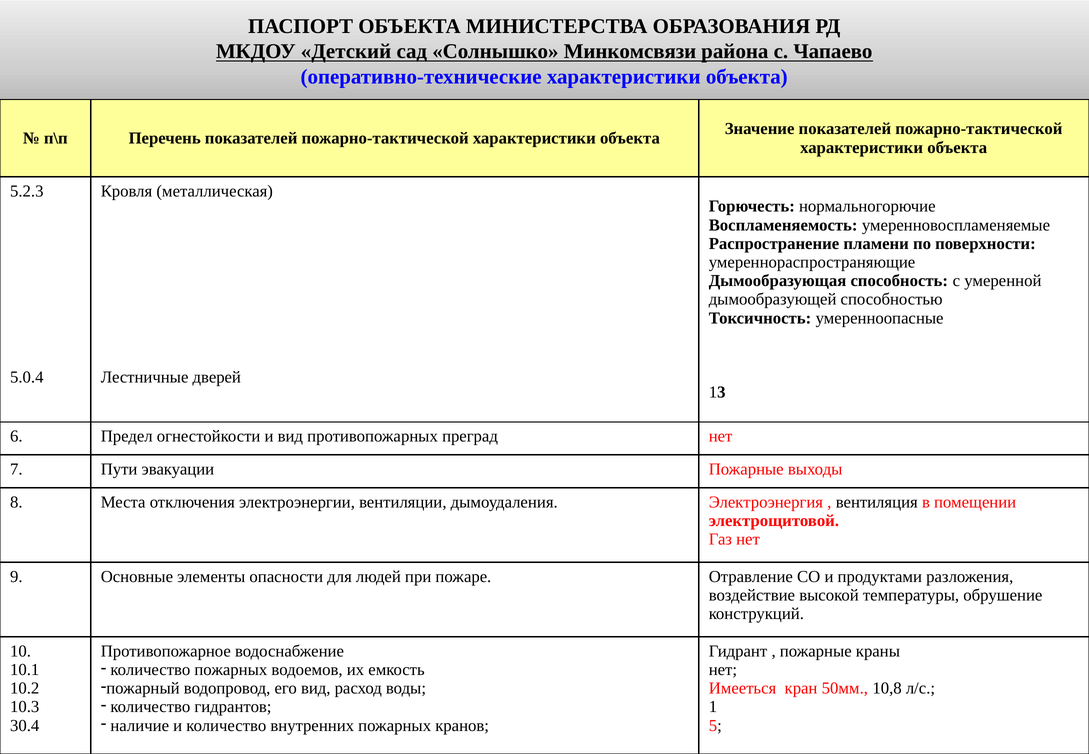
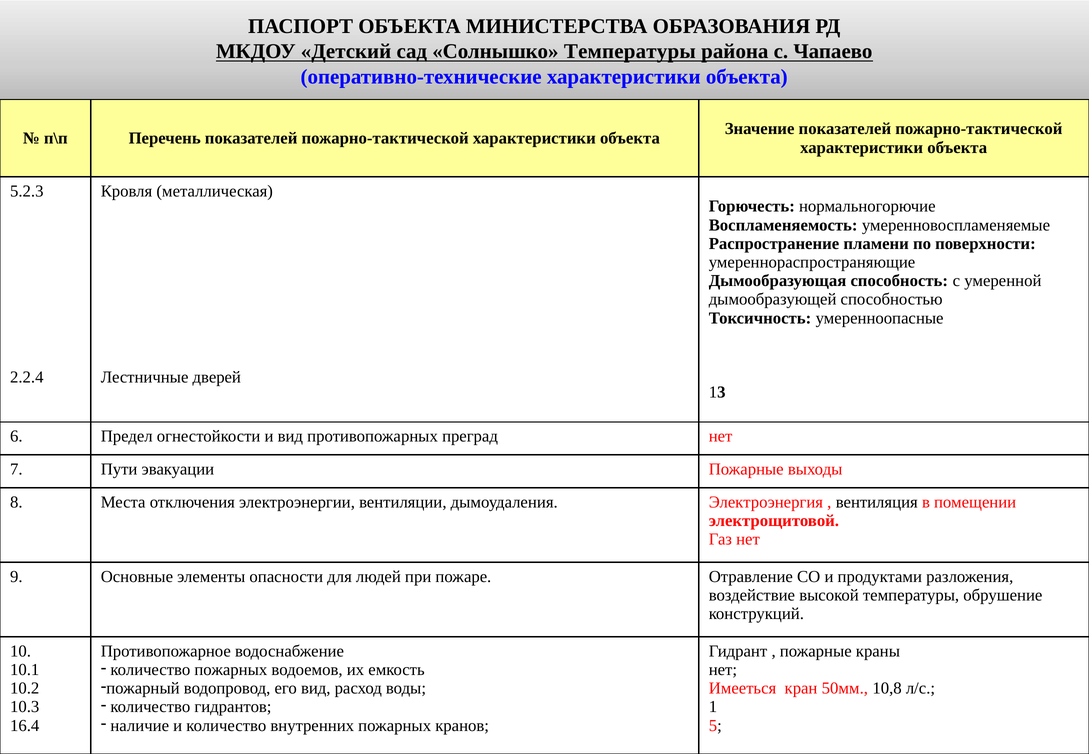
Солнышко Минкомсвязи: Минкомсвязи -> Температуры
5.0.4: 5.0.4 -> 2.2.4
30.4: 30.4 -> 16.4
